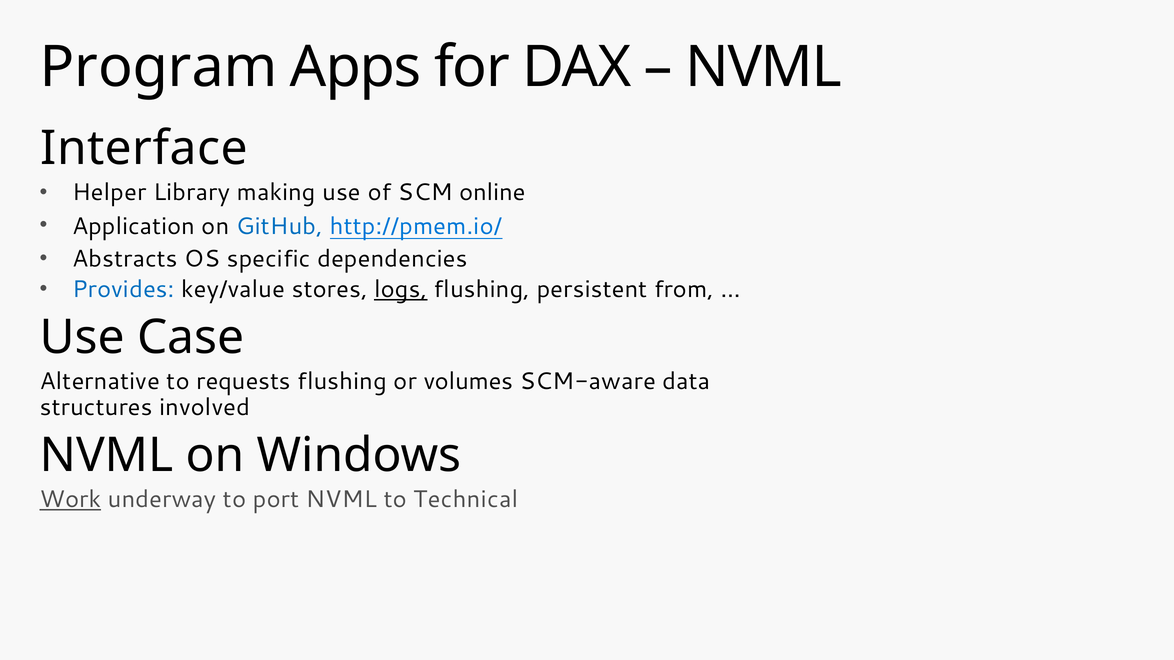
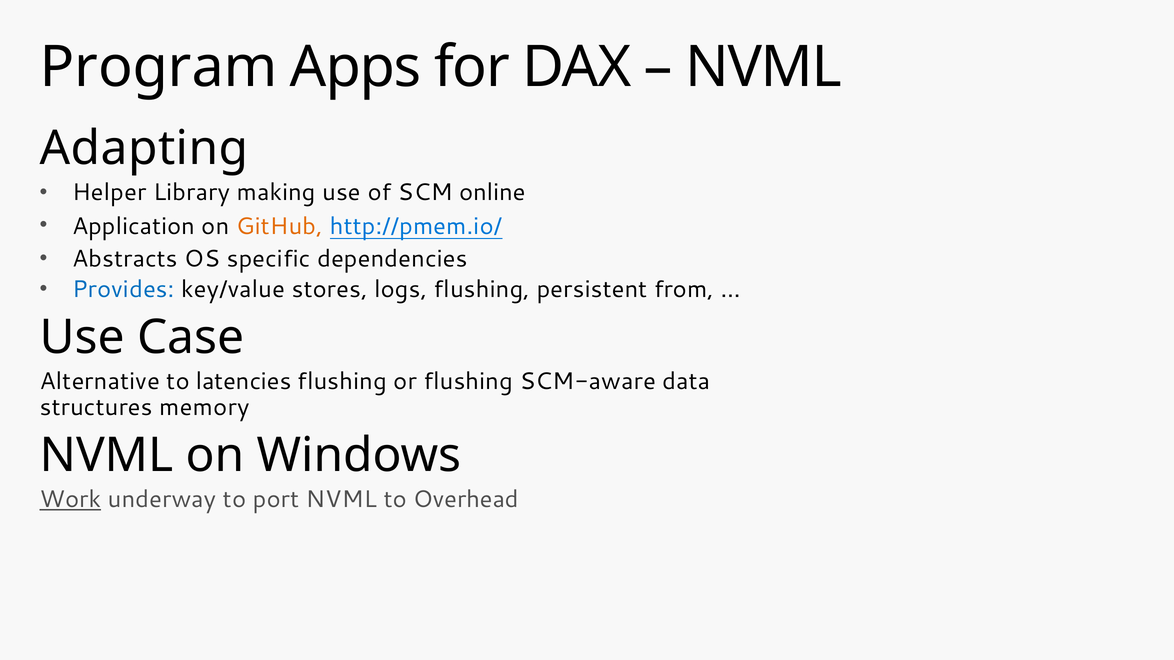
Interface: Interface -> Adapting
GitHub colour: blue -> orange
logs underline: present -> none
requests: requests -> latencies
or volumes: volumes -> flushing
involved: involved -> memory
Technical: Technical -> Overhead
